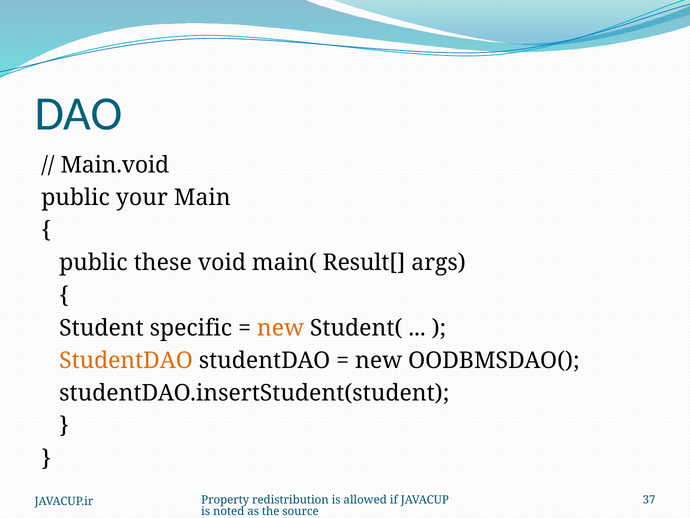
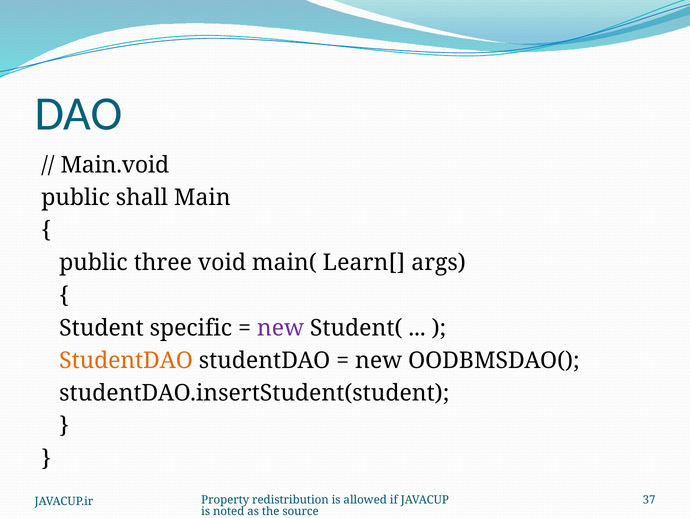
your: your -> shall
these: these -> three
Result[: Result[ -> Learn[
new at (280, 328) colour: orange -> purple
